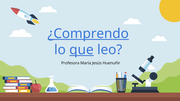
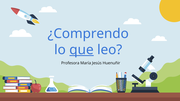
¿Comprendo underline: present -> none
